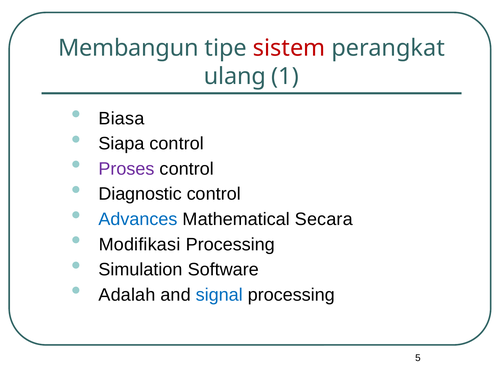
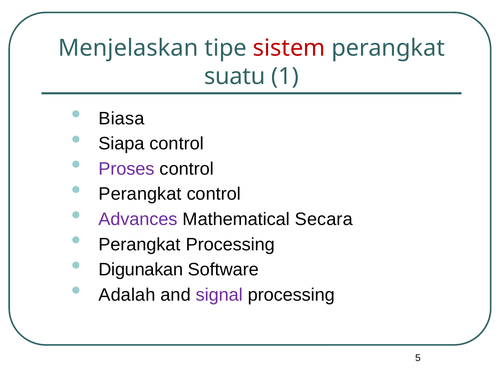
Membangun: Membangun -> Menjelaskan
ulang: ulang -> suatu
Diagnostic at (140, 194): Diagnostic -> Perangkat
Advances colour: blue -> purple
Modifikasi at (140, 245): Modifikasi -> Perangkat
Simulation: Simulation -> Digunakan
signal colour: blue -> purple
